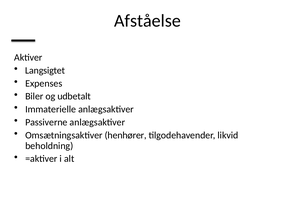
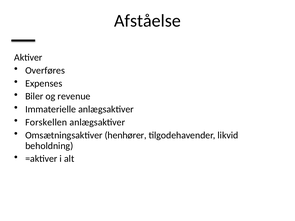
Langsigtet: Langsigtet -> Overføres
udbetalt: udbetalt -> revenue
Passiverne: Passiverne -> Forskellen
